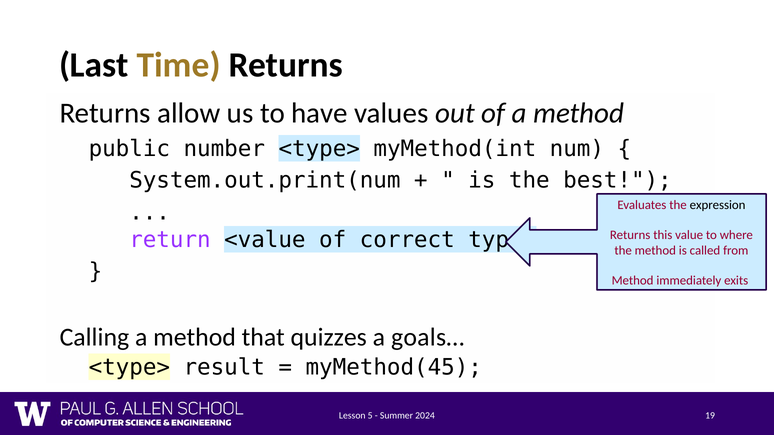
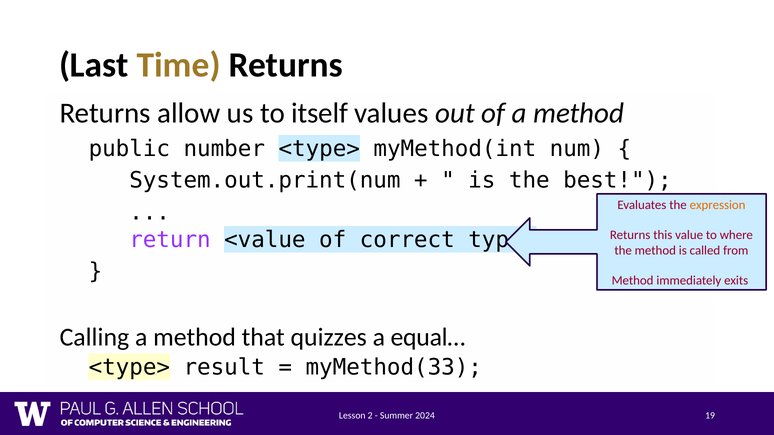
have: have -> itself
expression colour: black -> orange
goals…: goals… -> equal…
myMethod(45: myMethod(45 -> myMethod(33
5: 5 -> 2
